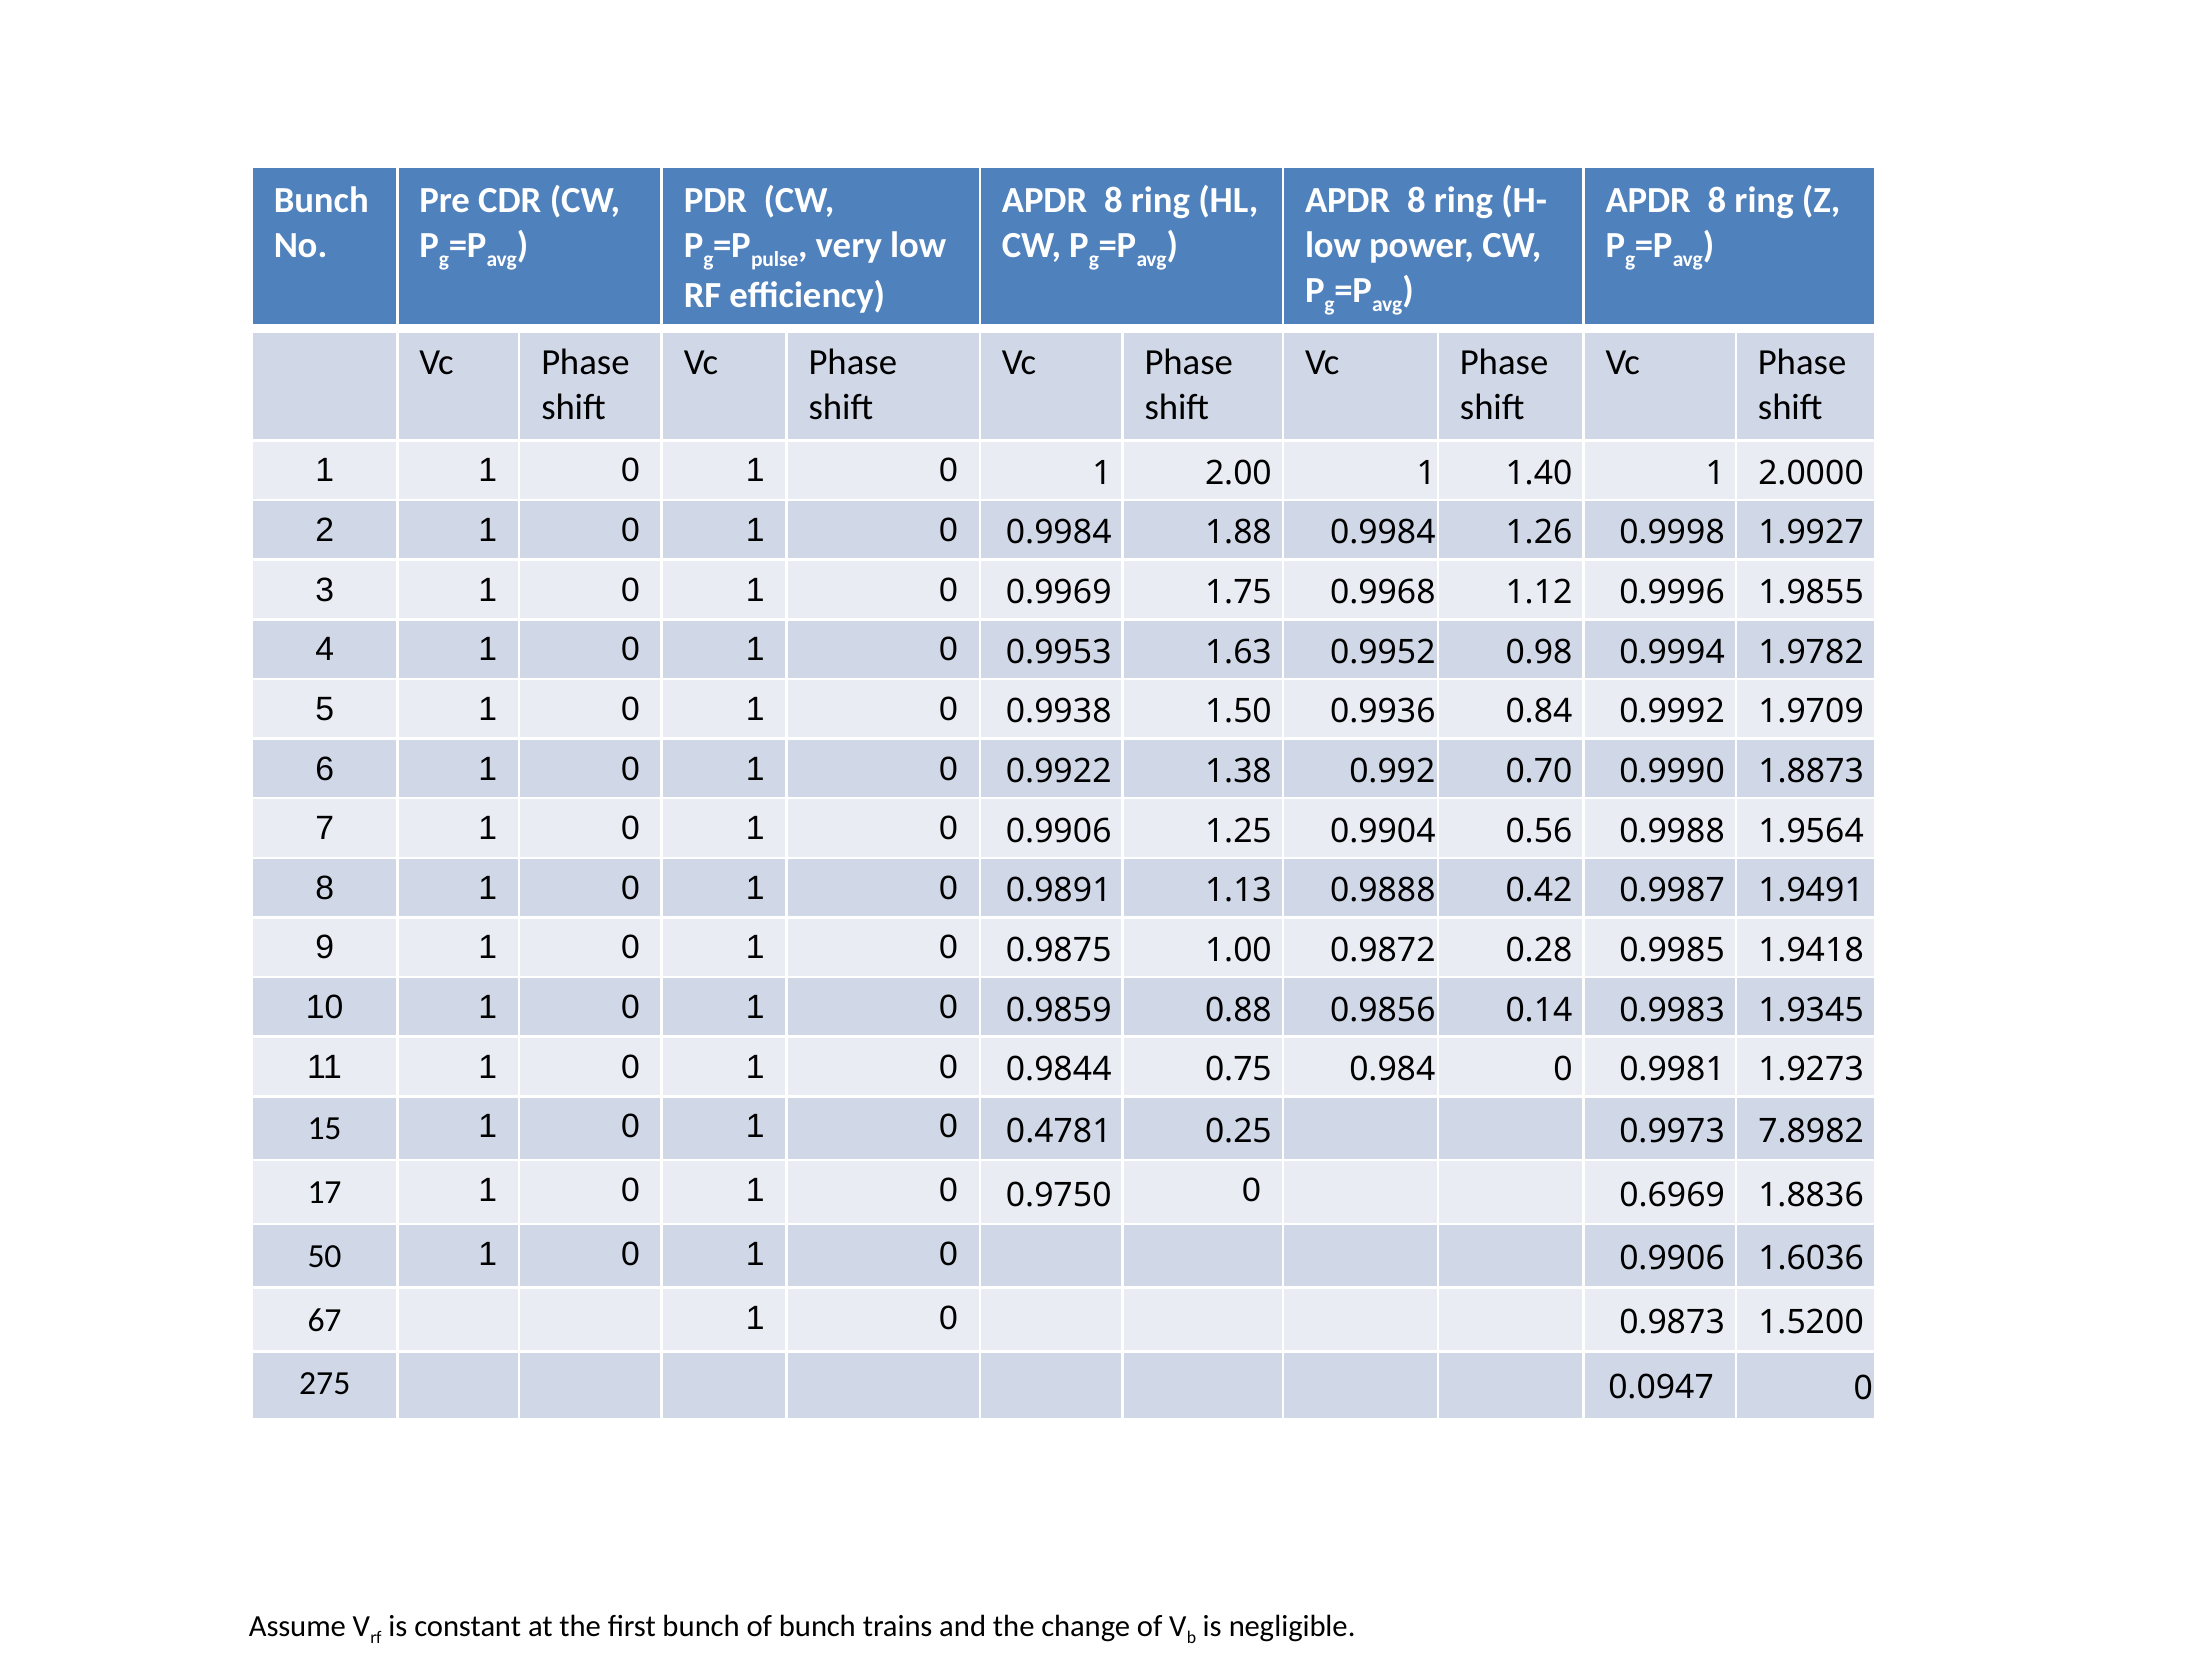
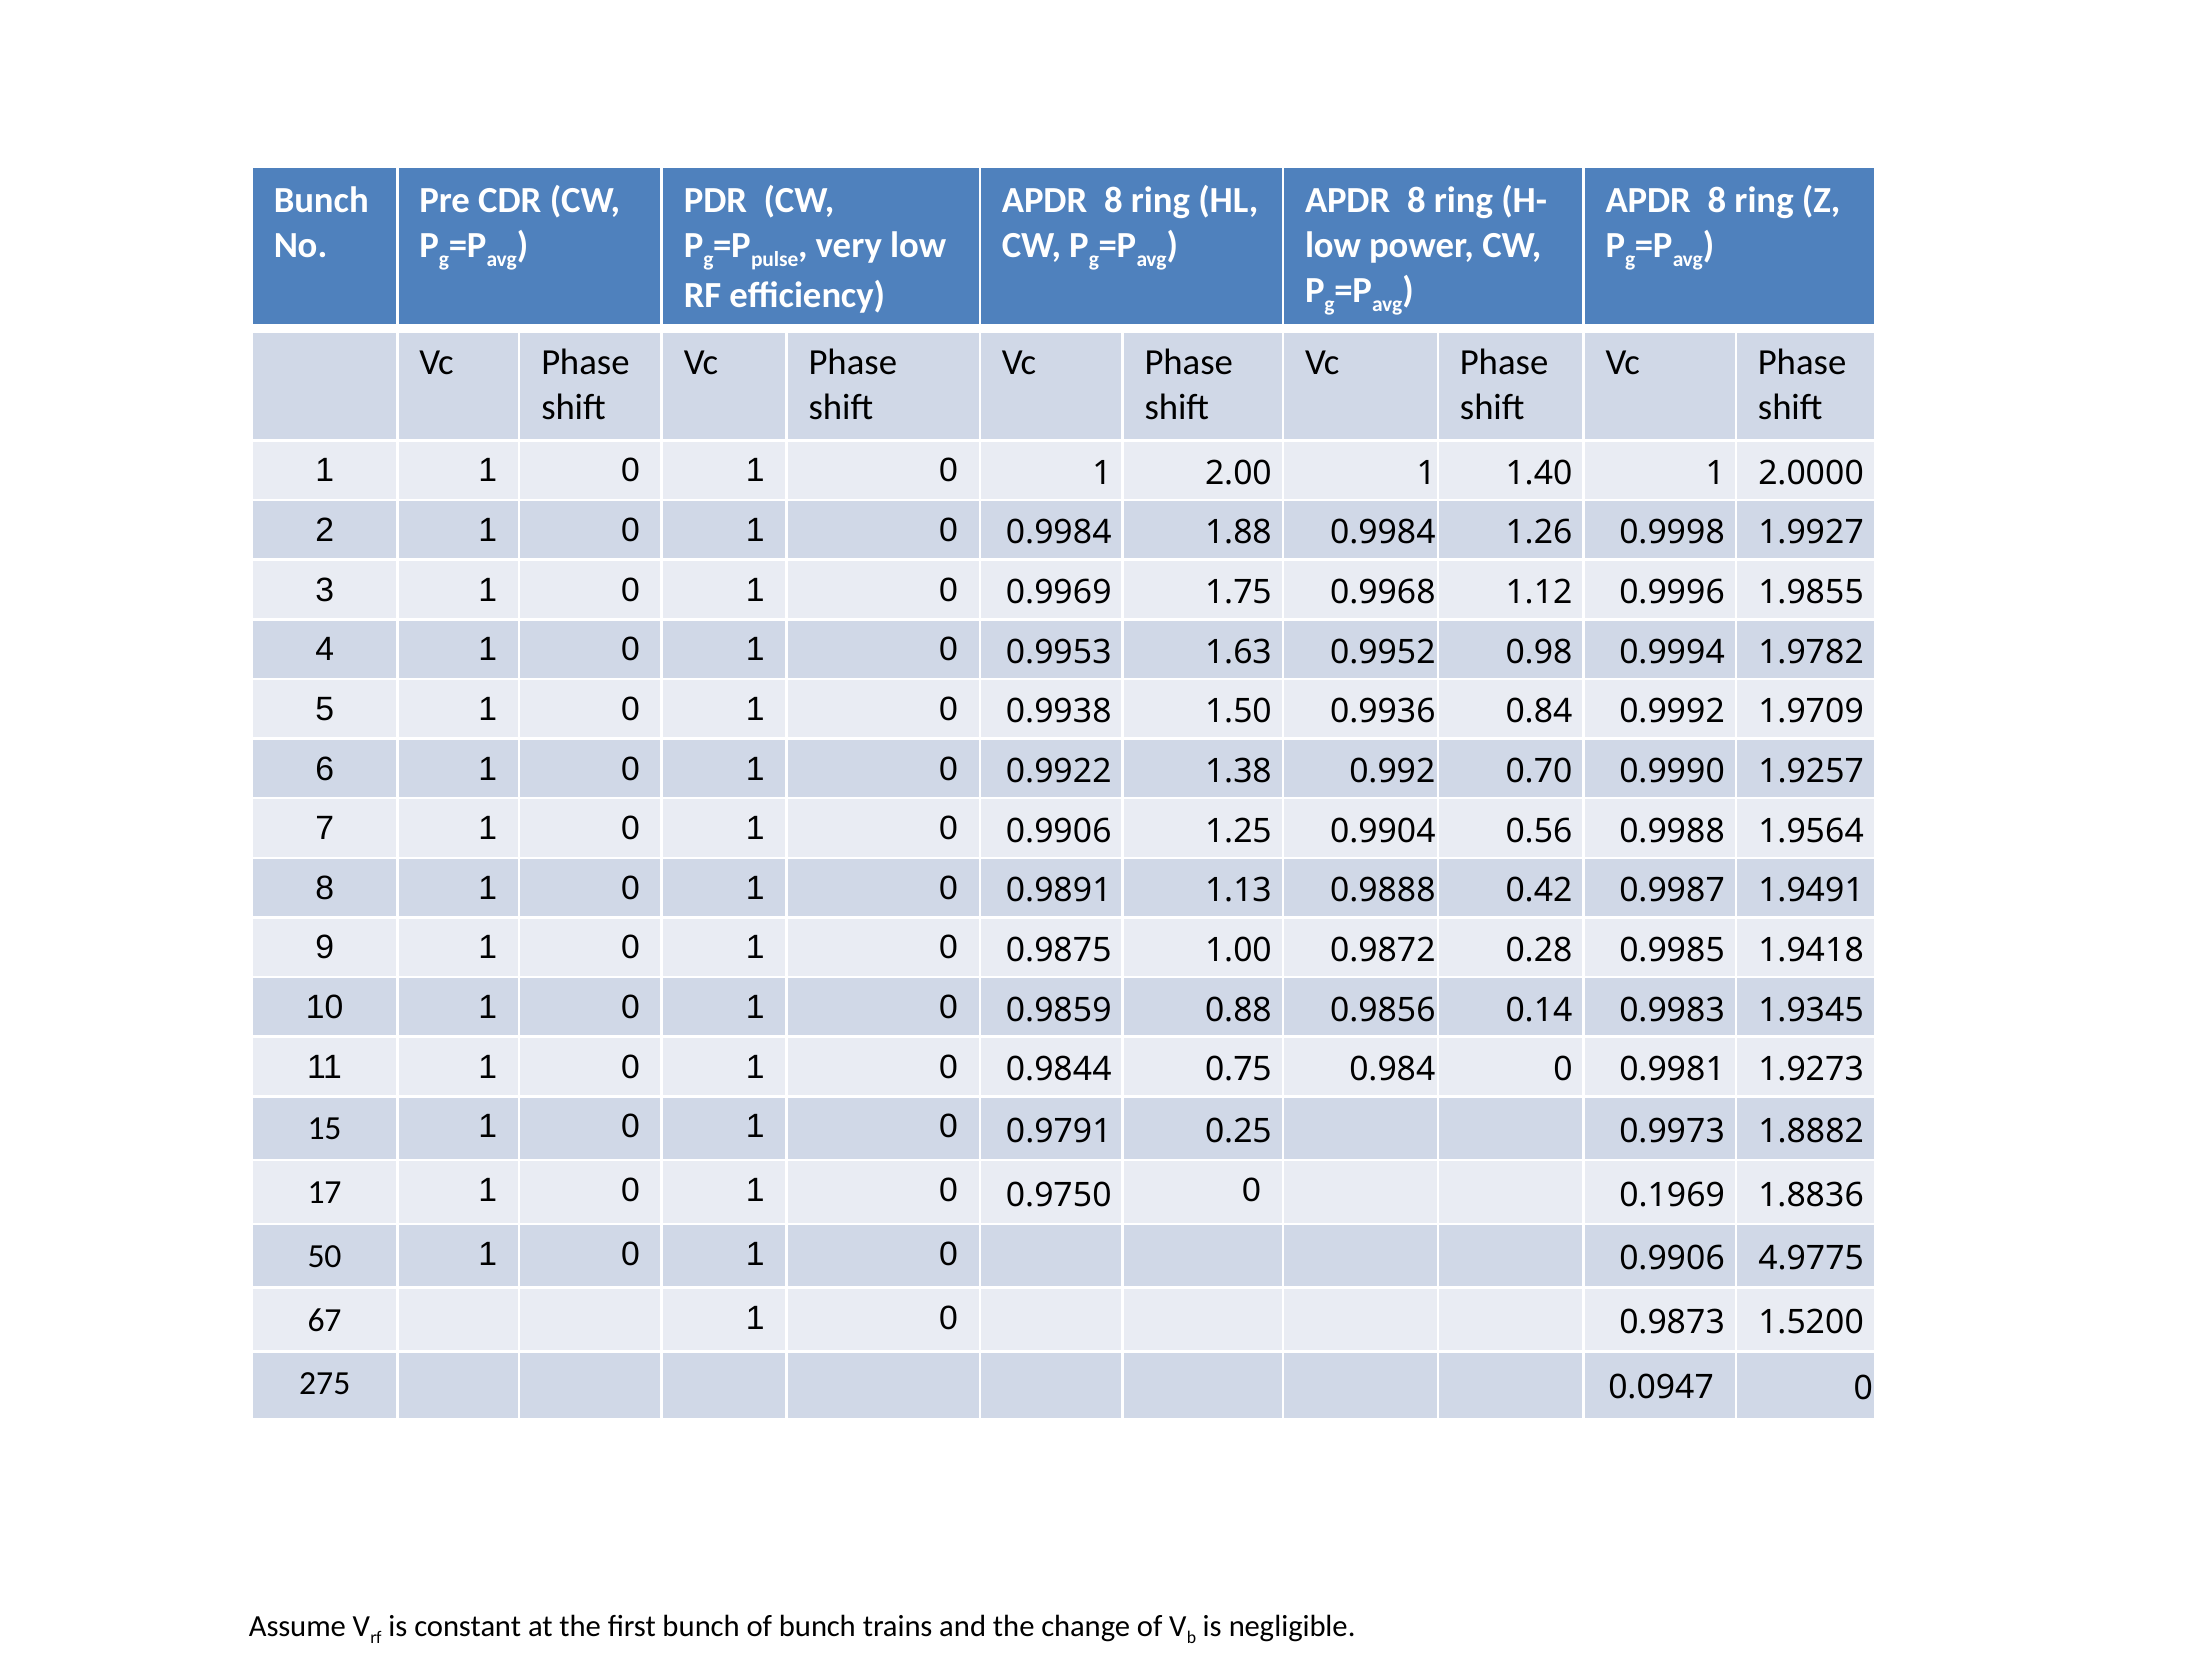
1.8873: 1.8873 -> 1.9257
0.4781: 0.4781 -> 0.9791
7.8982: 7.8982 -> 1.8882
0.6969: 0.6969 -> 0.1969
1.6036: 1.6036 -> 4.9775
